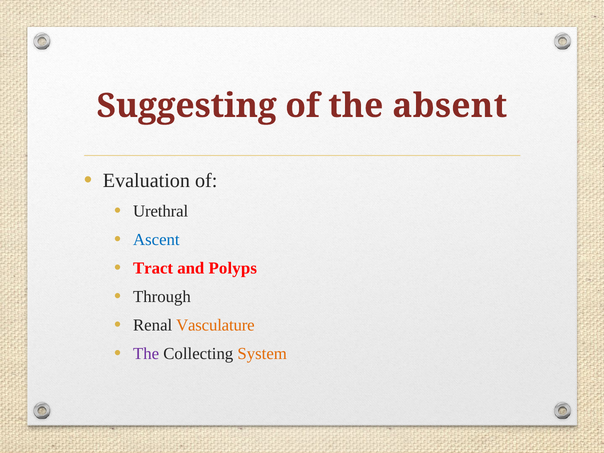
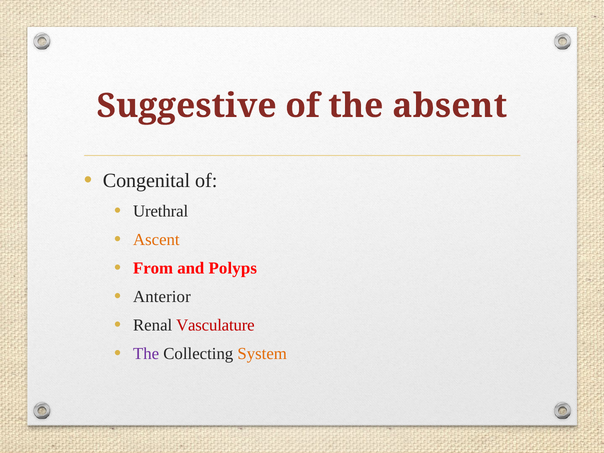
Suggesting: Suggesting -> Suggestive
Evaluation: Evaluation -> Congenital
Ascent colour: blue -> orange
Tract: Tract -> From
Through: Through -> Anterior
Vasculature colour: orange -> red
